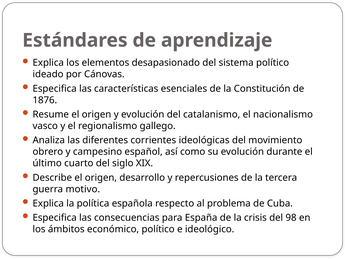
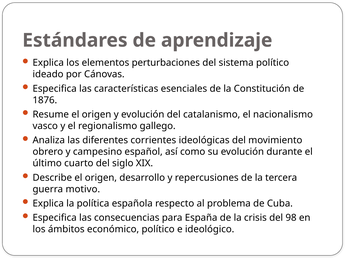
desapasionado: desapasionado -> perturbaciones
